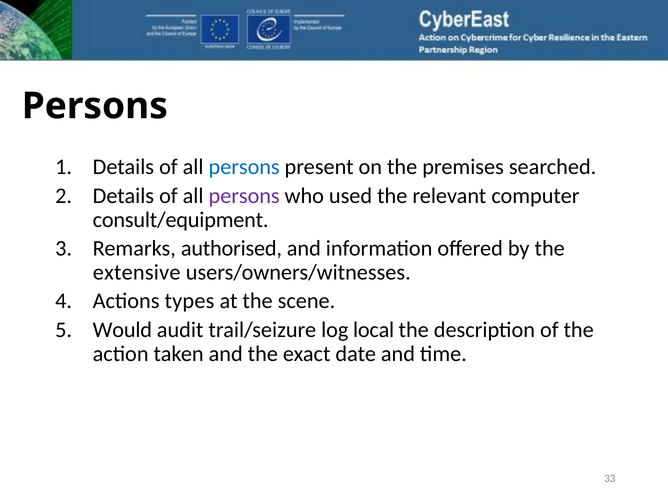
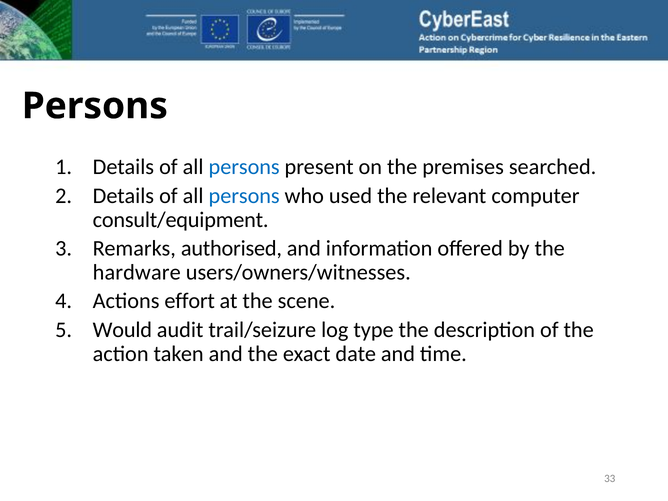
persons at (244, 196) colour: purple -> blue
extensive: extensive -> hardware
types: types -> effort
local: local -> type
